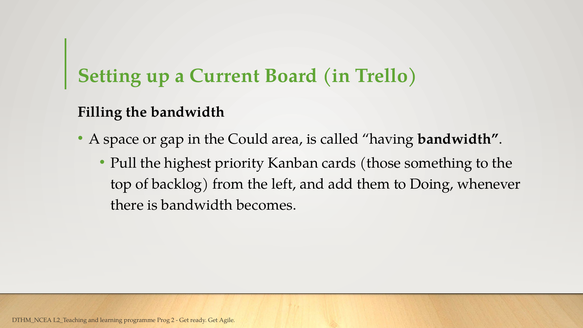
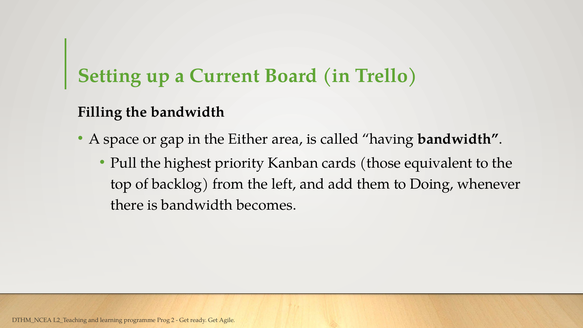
Could: Could -> Either
something: something -> equivalent
